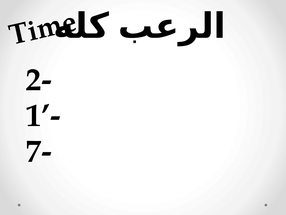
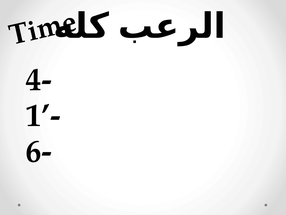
2-: 2- -> 4-
7-: 7- -> 6-
